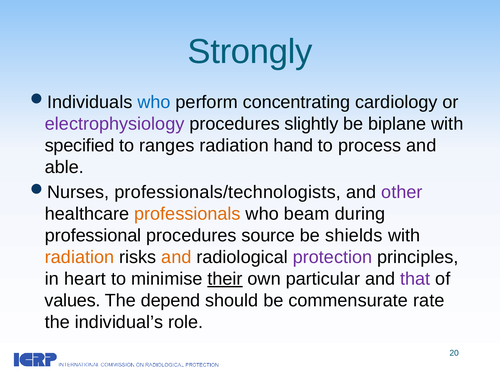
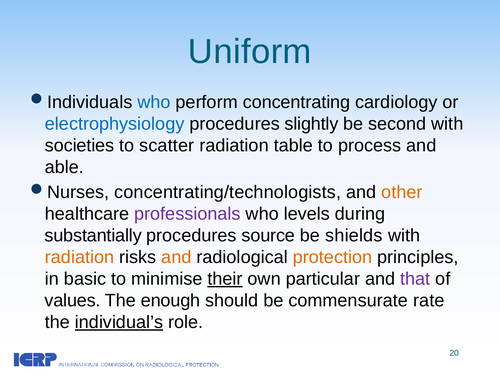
Strongly: Strongly -> Uniform
electrophysiology colour: purple -> blue
biplane: biplane -> second
specified: specified -> societies
ranges: ranges -> scatter
hand: hand -> table
professionals/technologists: professionals/technologists -> concentrating/technologists
other colour: purple -> orange
professionals colour: orange -> purple
beam: beam -> levels
professional: professional -> substantially
protection colour: purple -> orange
heart: heart -> basic
depend: depend -> enough
individual’s underline: none -> present
